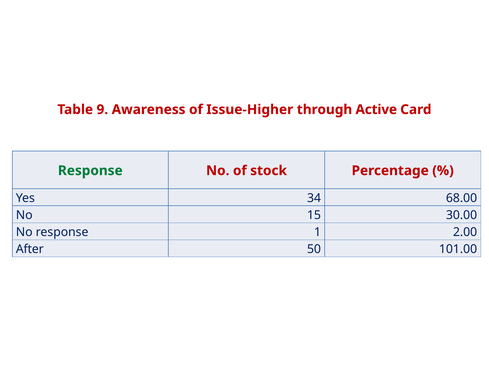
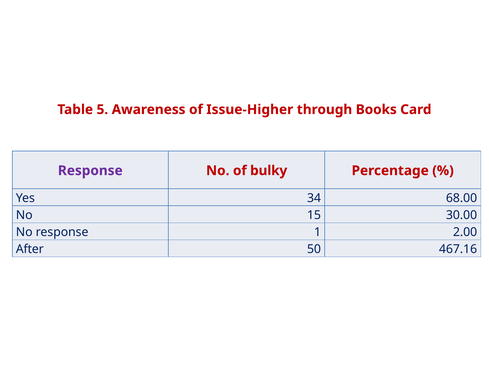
9: 9 -> 5
Active: Active -> Books
Response at (90, 171) colour: green -> purple
stock: stock -> bulky
101.00: 101.00 -> 467.16
